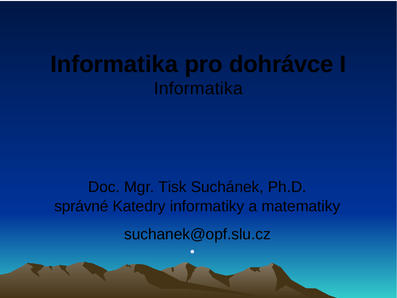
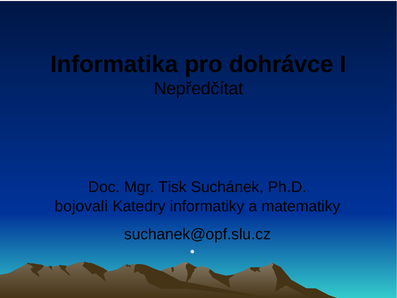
Informatika at (198, 89): Informatika -> Nepředčítat
správné: správné -> bojovali
